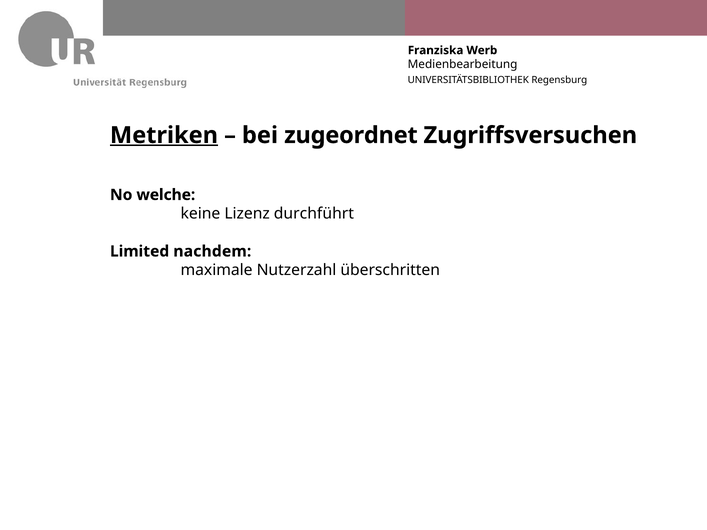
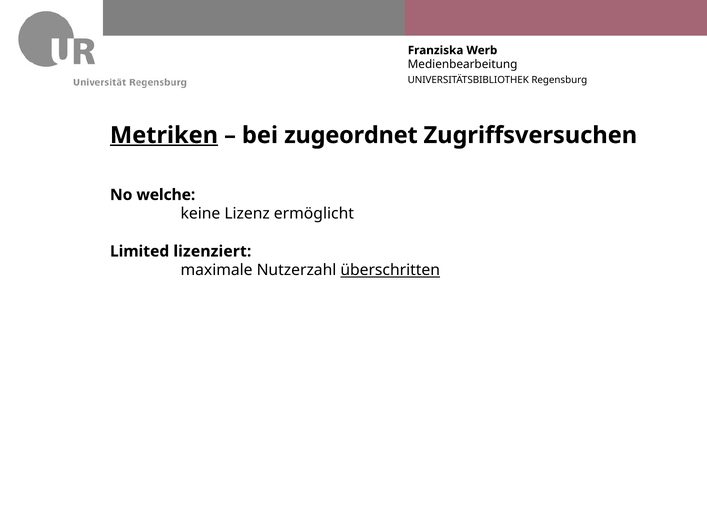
durchführt: durchführt -> ermöglicht
nachdem: nachdem -> lizenziert
überschritten underline: none -> present
